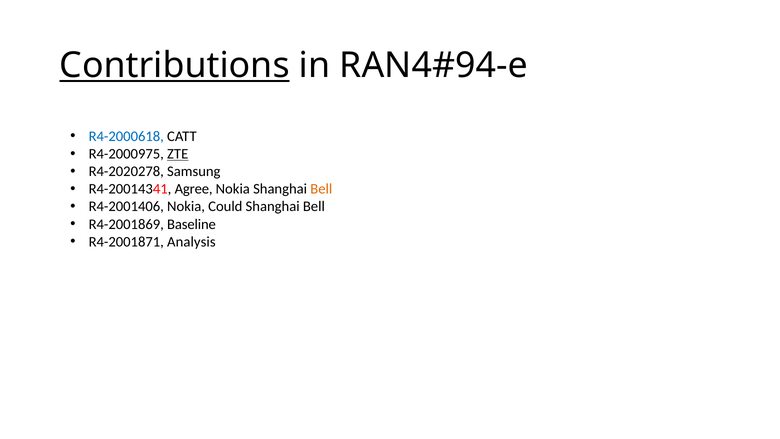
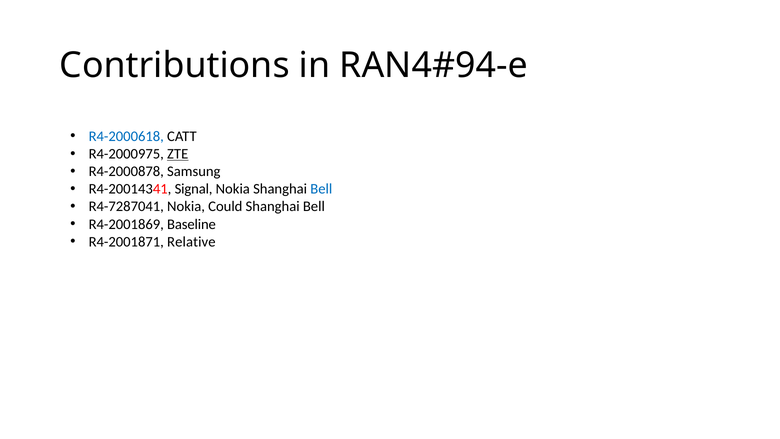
Contributions underline: present -> none
R4-2020278: R4-2020278 -> R4-2000878
Agree: Agree -> Signal
Bell at (321, 189) colour: orange -> blue
R4-2001406: R4-2001406 -> R4-7287041
Analysis: Analysis -> Relative
